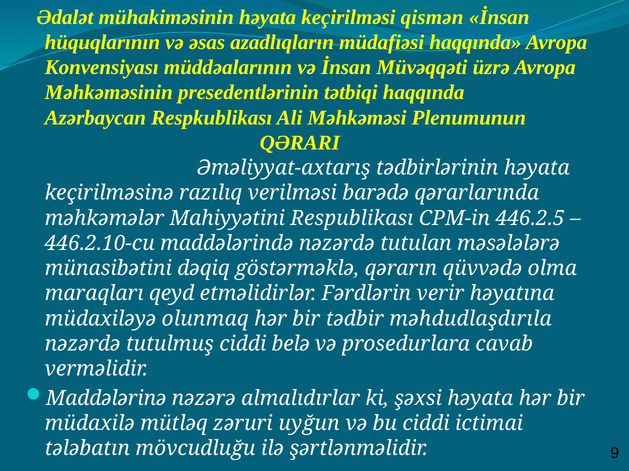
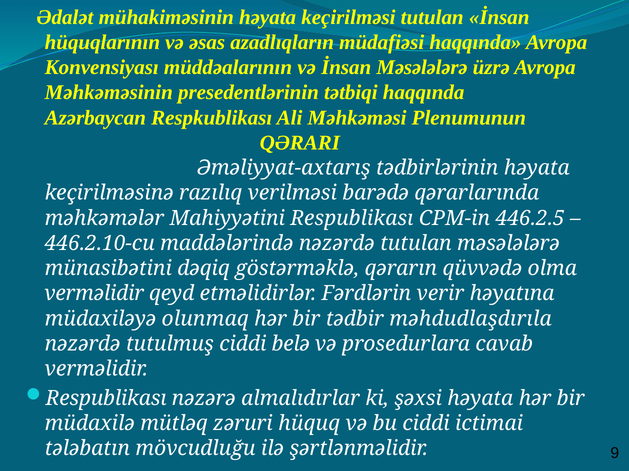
keçirilməsi qismən: qismən -> tutulan
İnsan Müvəqqəti: Müvəqqəti -> Məsələlərə
maraqları at (94, 294): maraqları -> verməlidir
Maddələrinə at (106, 399): Maddələrinə -> Respublikası
uyğun: uyğun -> hüquq
